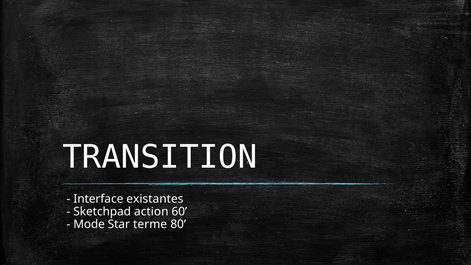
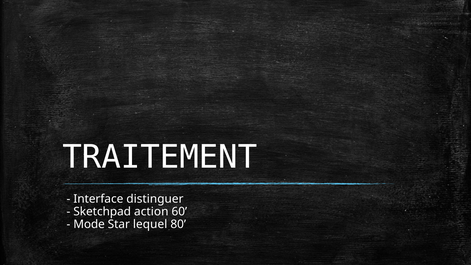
TRANSITION: TRANSITION -> TRAITEMENT
existantes: existantes -> distinguer
terme: terme -> lequel
